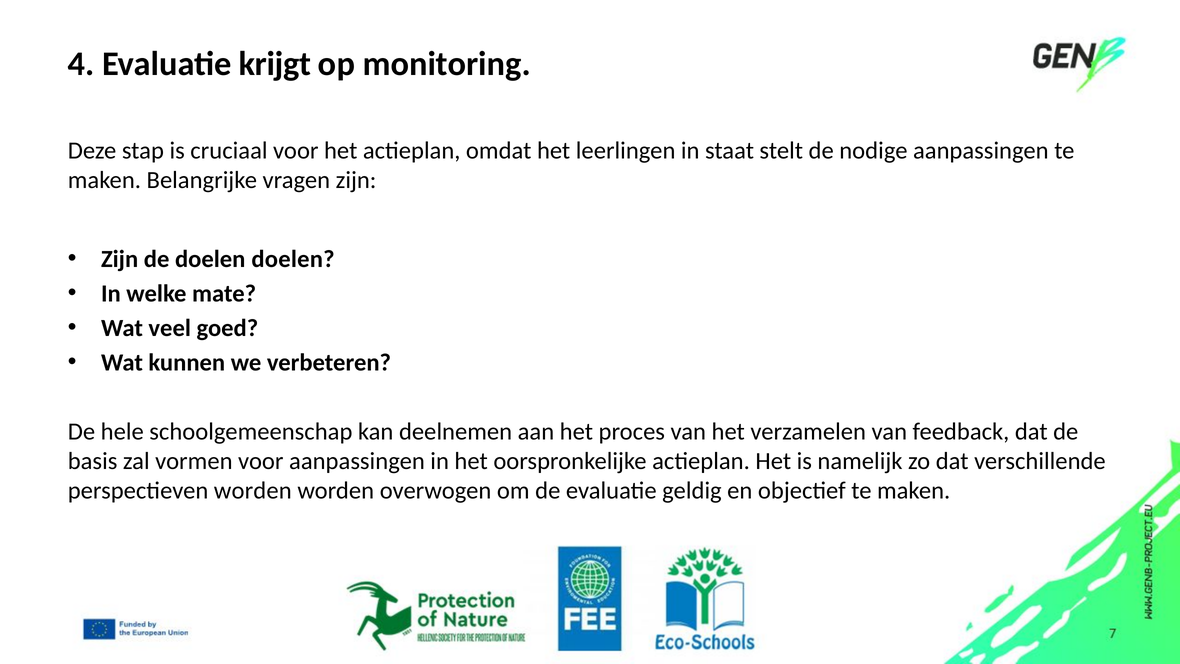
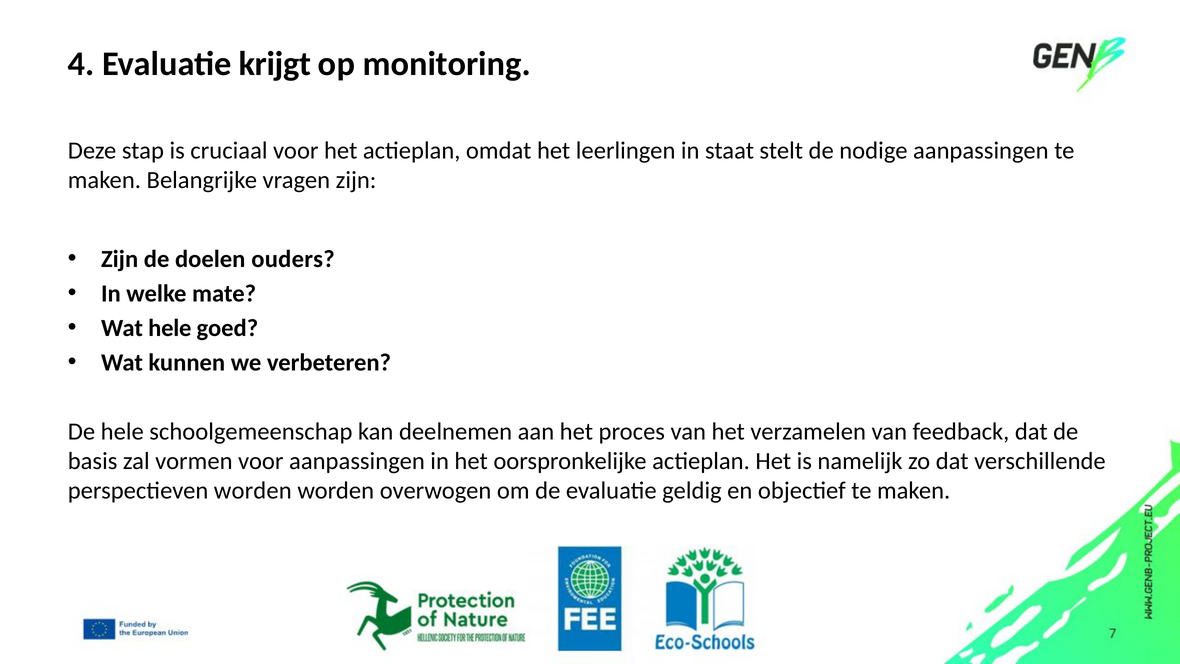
doelen doelen: doelen -> ouders
Wat veel: veel -> hele
